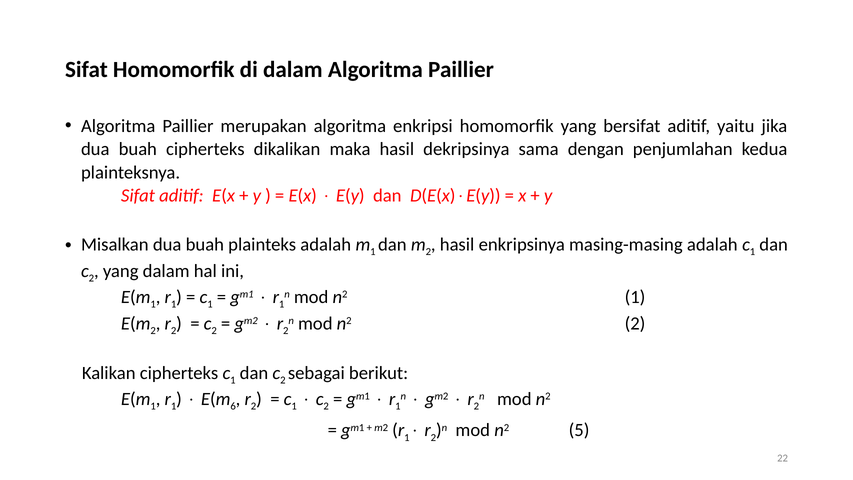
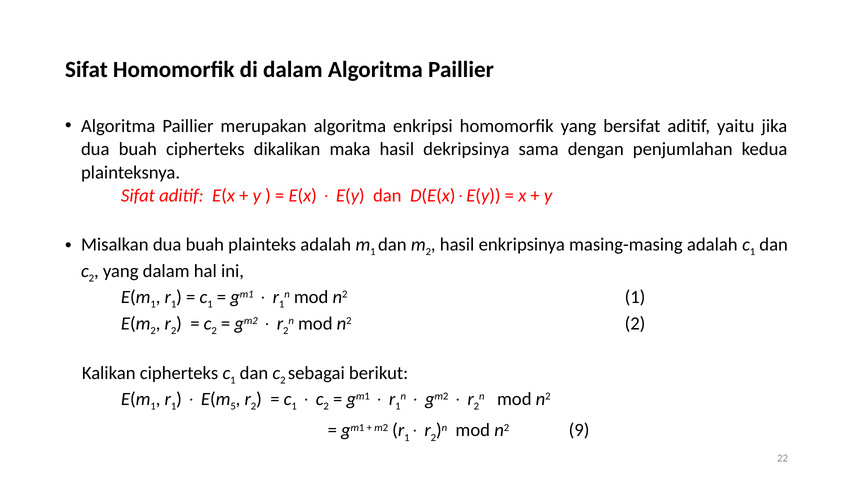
6: 6 -> 5
5: 5 -> 9
